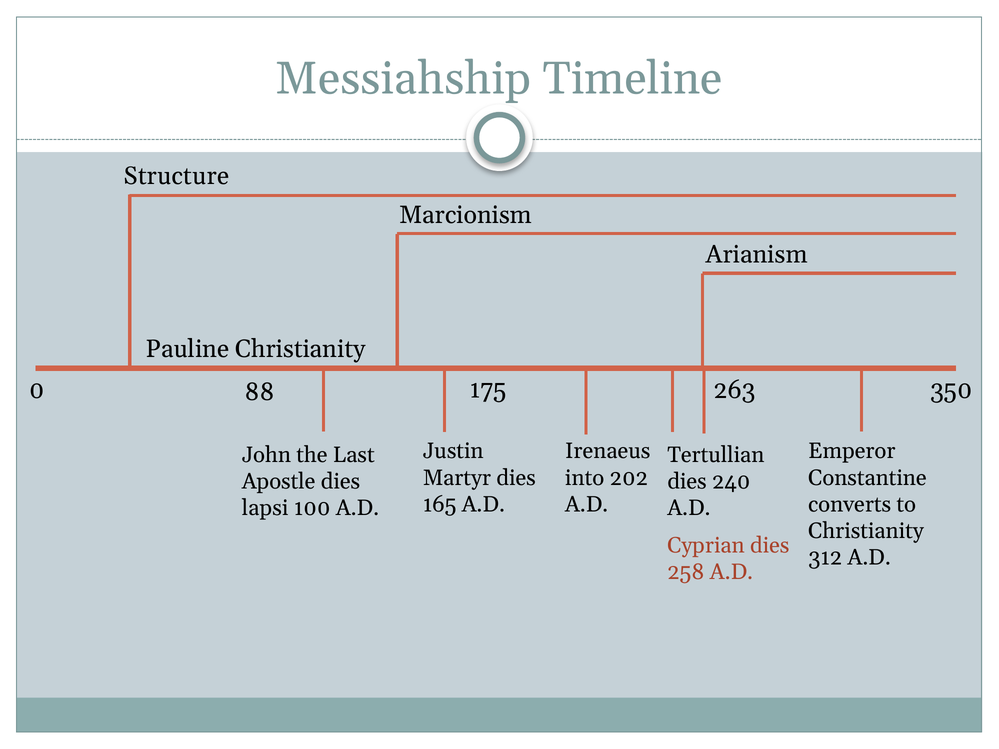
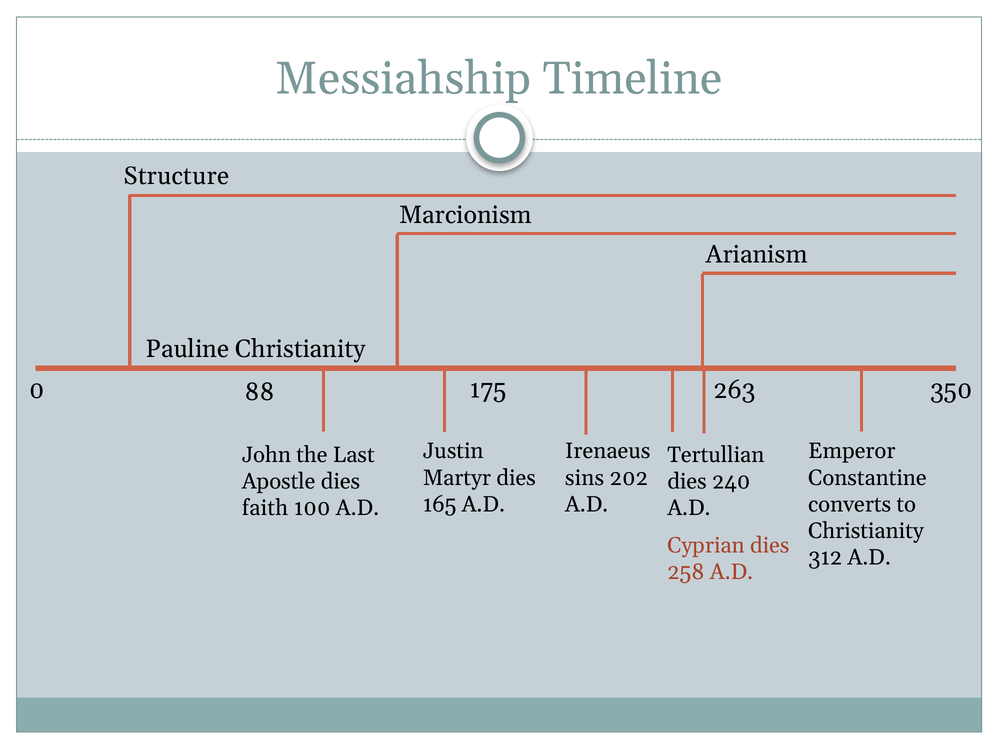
into: into -> sins
lapsi: lapsi -> faith
